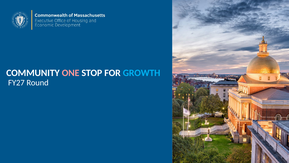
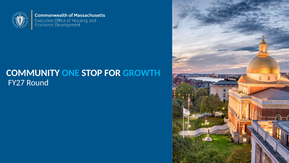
ONE colour: pink -> light blue
